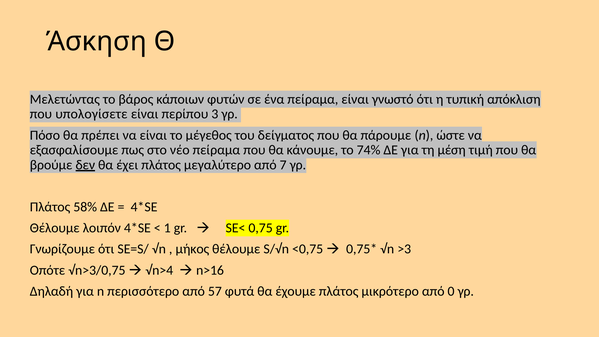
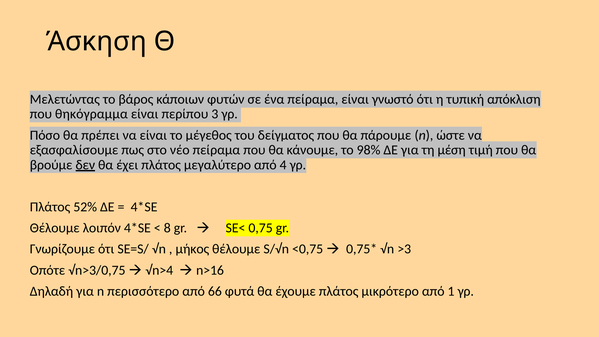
υπολογίσετε: υπολογίσετε -> θηκόγραμμα
74%: 74% -> 98%
7: 7 -> 4
58%: 58% -> 52%
1: 1 -> 8
57: 57 -> 66
0: 0 -> 1
